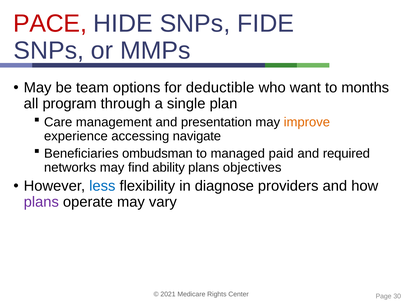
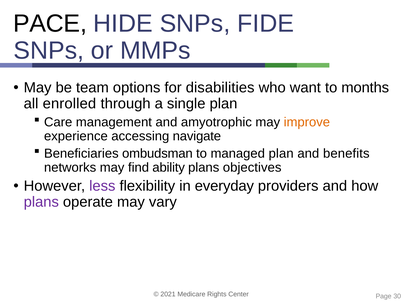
PACE colour: red -> black
deductible: deductible -> disabilities
program: program -> enrolled
presentation: presentation -> amyotrophic
managed paid: paid -> plan
required: required -> benefits
less colour: blue -> purple
diagnose: diagnose -> everyday
